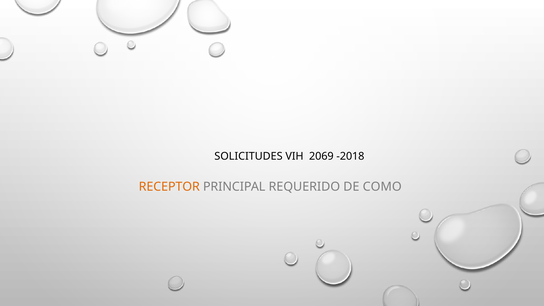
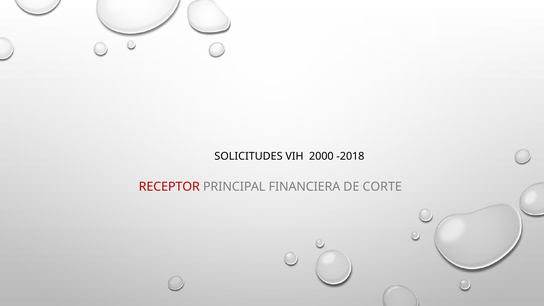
2069: 2069 -> 2000
RECEPTOR colour: orange -> red
REQUERIDO: REQUERIDO -> FINANCIERA
COMO: COMO -> CORTE
